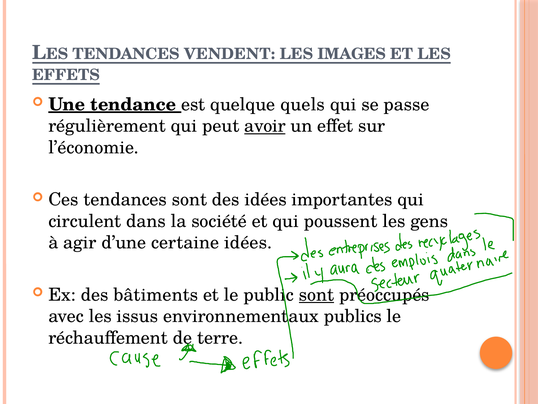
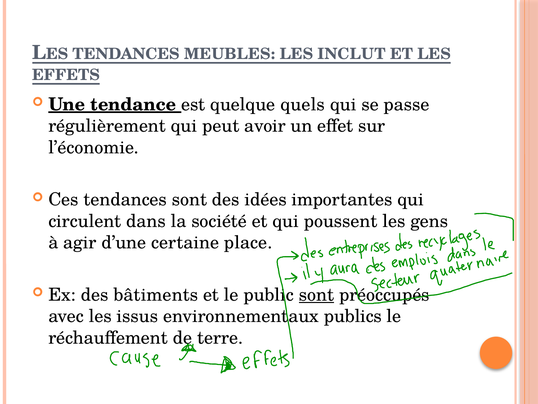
VENDENT: VENDENT -> MEUBLES
IMAGES: IMAGES -> INCLUT
avoir underline: present -> none
certaine idées: idées -> place
